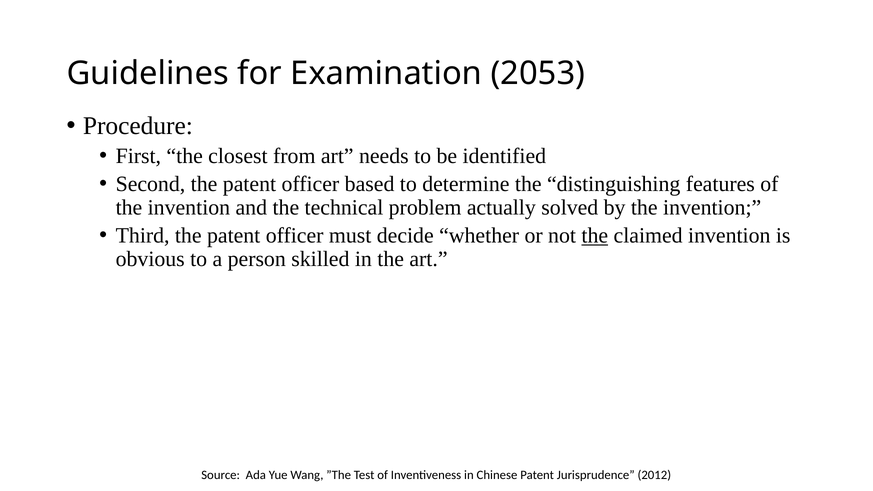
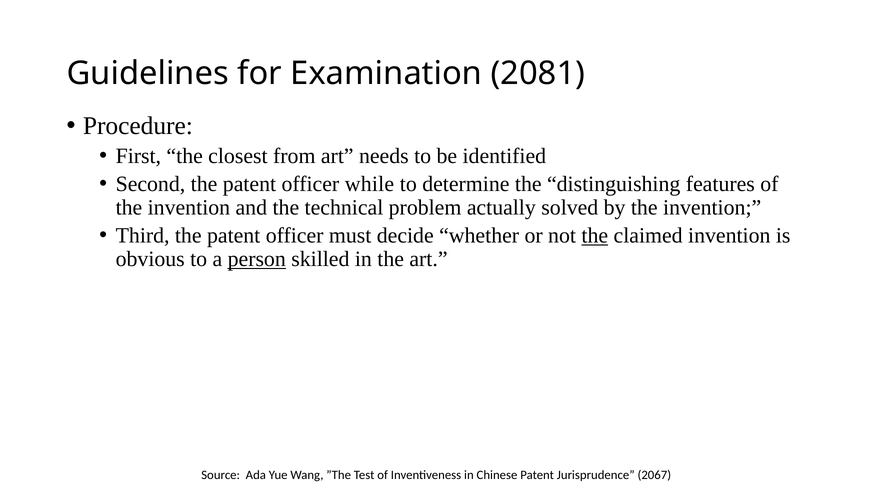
2053: 2053 -> 2081
based: based -> while
person underline: none -> present
2012: 2012 -> 2067
